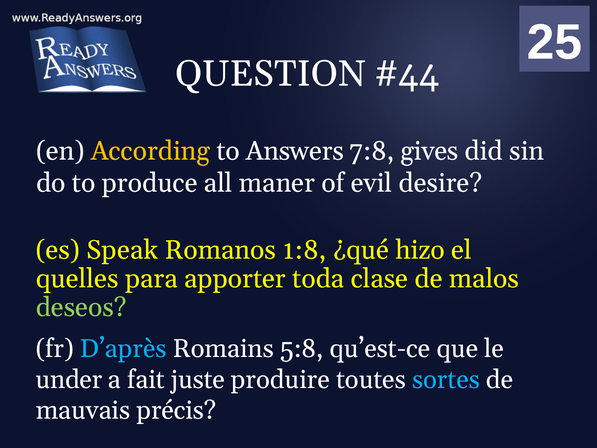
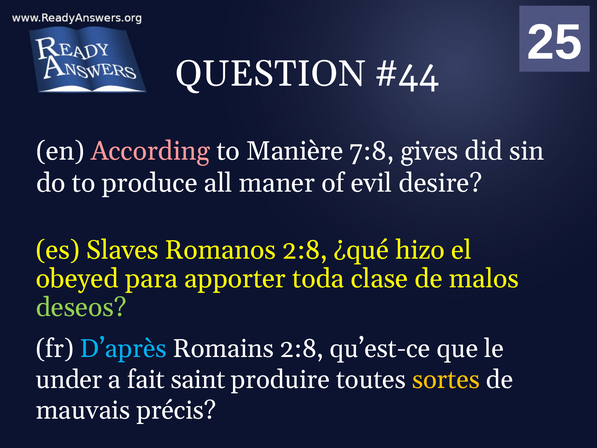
According colour: yellow -> pink
Answers: Answers -> Manière
Speak: Speak -> Slaves
Romanos 1:8: 1:8 -> 2:8
quelles: quelles -> obeyed
Romains 5:8: 5:8 -> 2:8
juste: juste -> saint
sortes colour: light blue -> yellow
